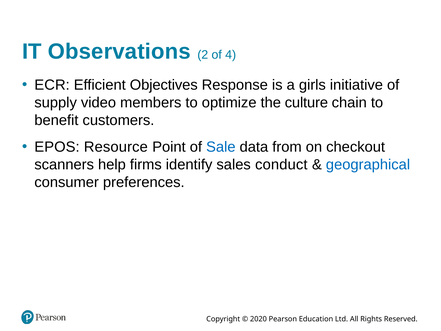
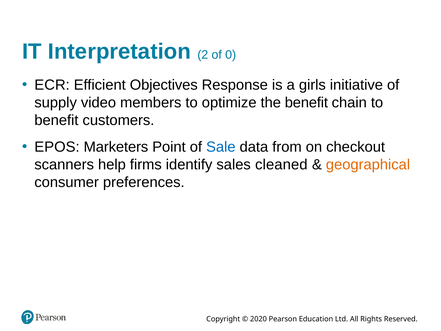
Observations: Observations -> Interpretation
4: 4 -> 0
the culture: culture -> benefit
Resource: Resource -> Marketers
conduct: conduct -> cleaned
geographical colour: blue -> orange
